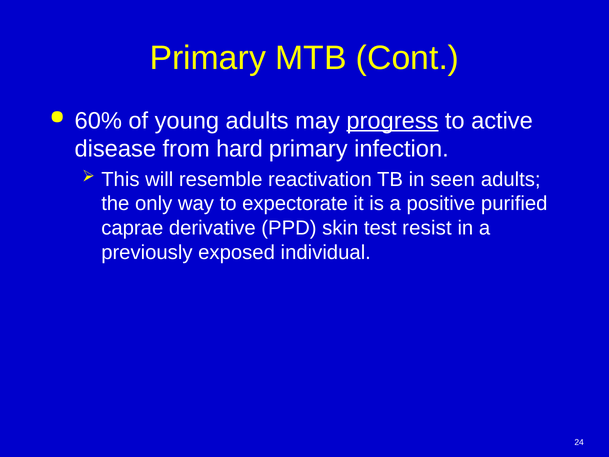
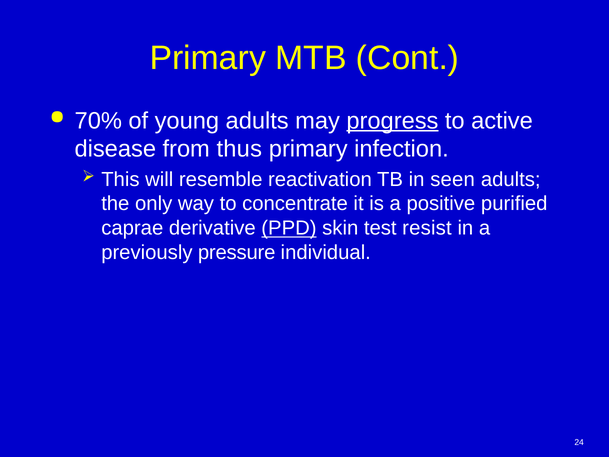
60%: 60% -> 70%
hard: hard -> thus
expectorate: expectorate -> concentrate
PPD underline: none -> present
exposed: exposed -> pressure
